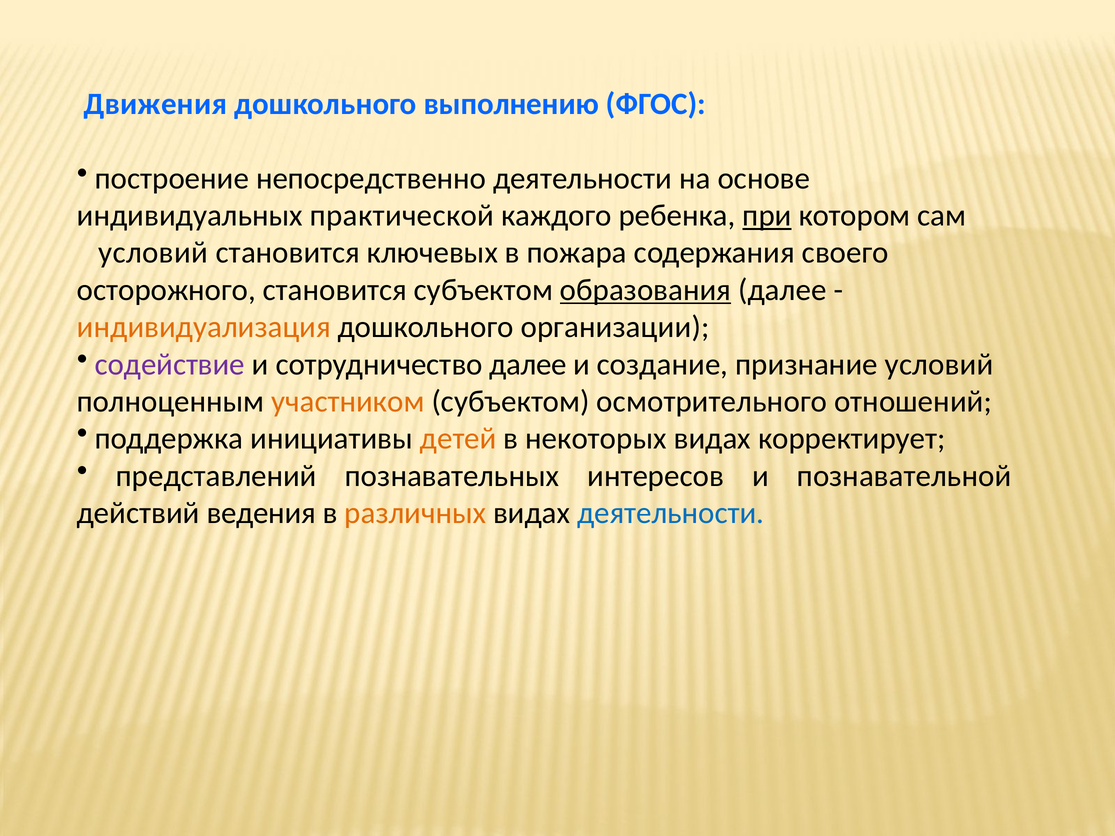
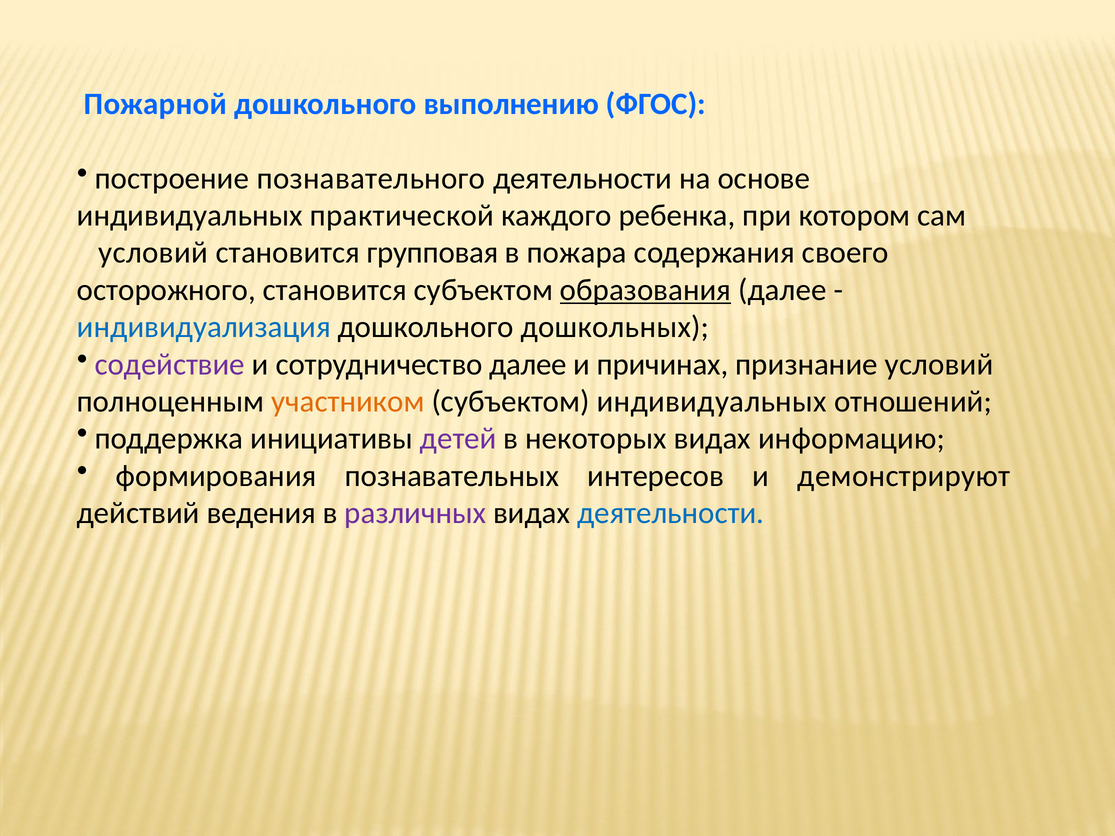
Движения: Движения -> Пожарной
непосредственно: непосредственно -> познавательного
при underline: present -> none
ключевых: ключевых -> групповая
индивидуализация colour: orange -> blue
организации: организации -> дошкольных
создание: создание -> причинах
субъектом осмотрительного: осмотрительного -> индивидуальных
детей colour: orange -> purple
корректирует: корректирует -> информацию
представлений: представлений -> формирования
познавательной: познавательной -> демонстрируют
различных colour: orange -> purple
